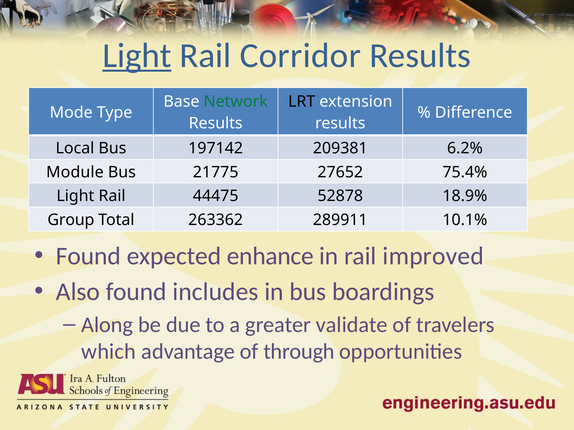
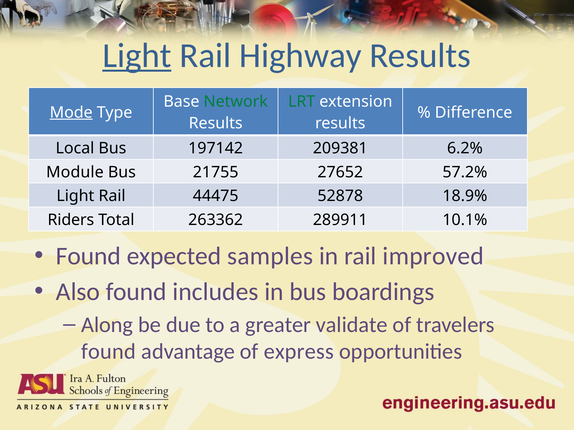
Corridor: Corridor -> Highway
LRT colour: black -> green
Mode underline: none -> present
21775: 21775 -> 21755
75.4%: 75.4% -> 57.2%
Group: Group -> Riders
enhance: enhance -> samples
which at (109, 352): which -> found
through: through -> express
